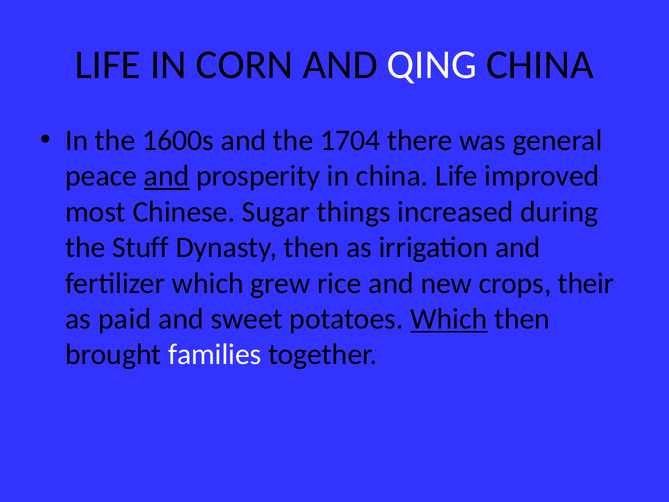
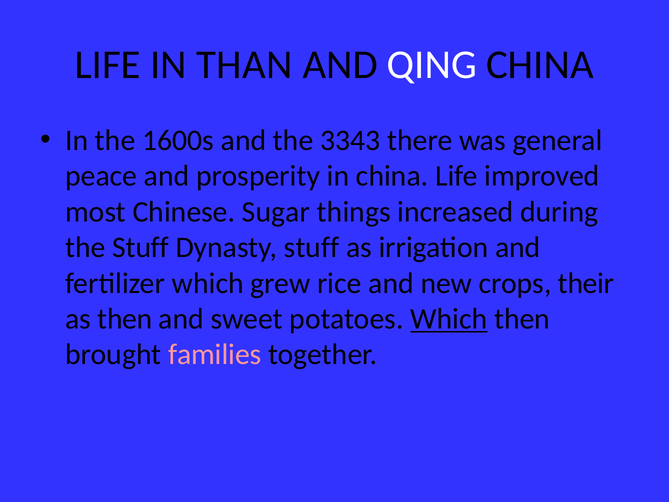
CORN: CORN -> THAN
1704: 1704 -> 3343
and at (167, 176) underline: present -> none
Dynasty then: then -> stuff
as paid: paid -> then
families colour: white -> pink
